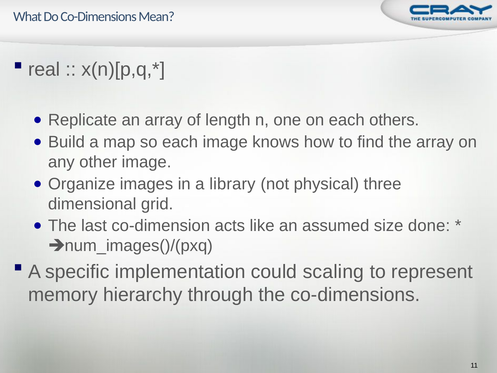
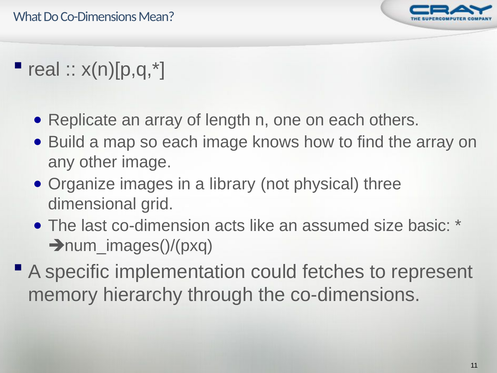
done: done -> basic
scaling: scaling -> fetches
